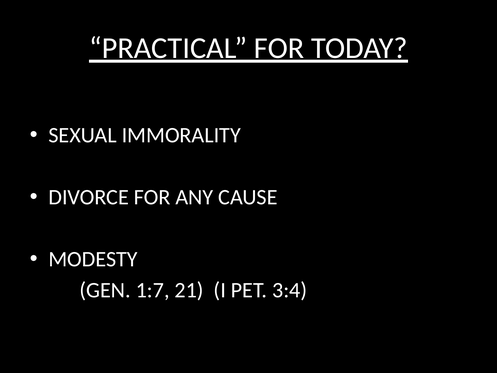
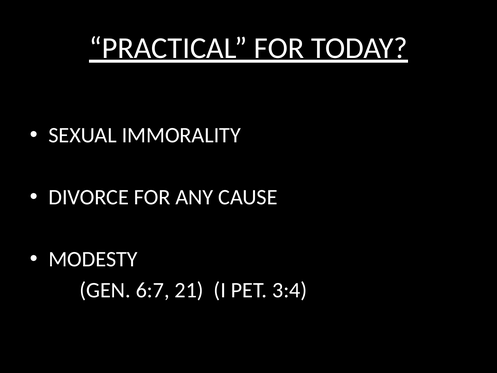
1:7: 1:7 -> 6:7
